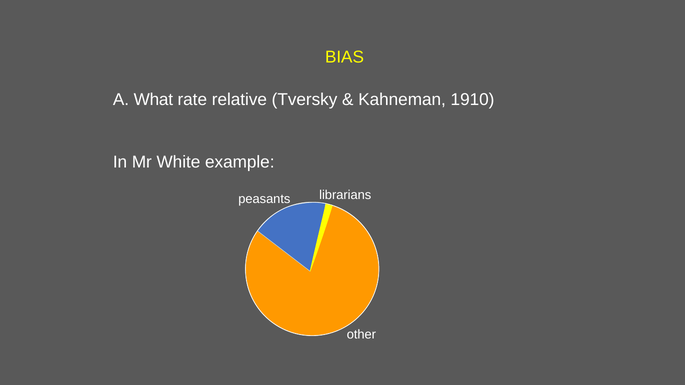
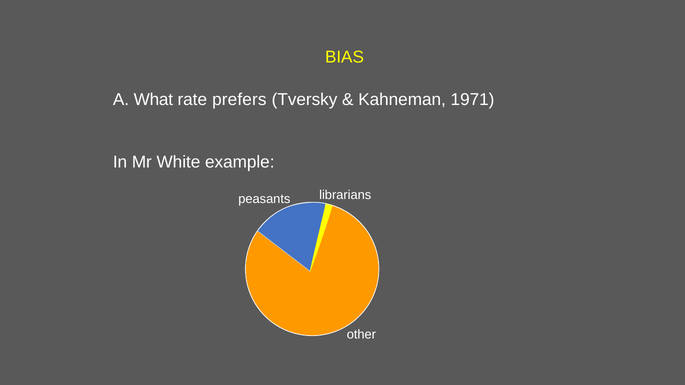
relative: relative -> prefers
1910: 1910 -> 1971
